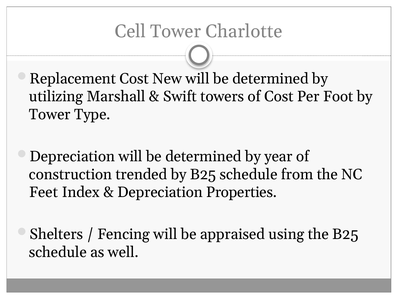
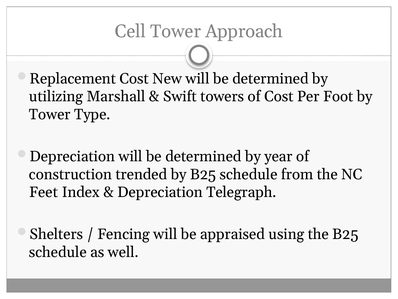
Charlotte: Charlotte -> Approach
Properties: Properties -> Telegraph
